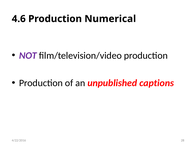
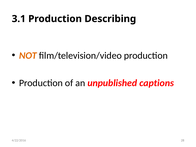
4.6: 4.6 -> 3.1
Numerical: Numerical -> Describing
NOT colour: purple -> orange
